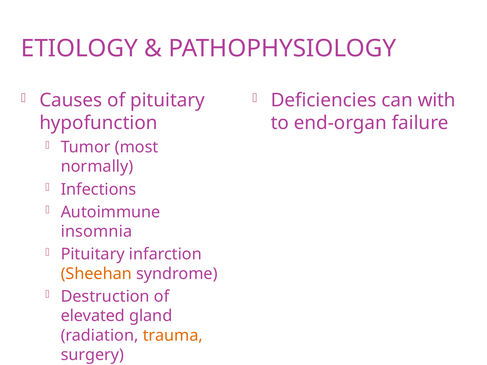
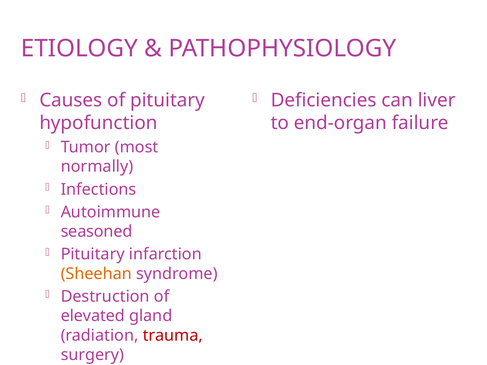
with: with -> liver
insomnia: insomnia -> seasoned
trauma colour: orange -> red
